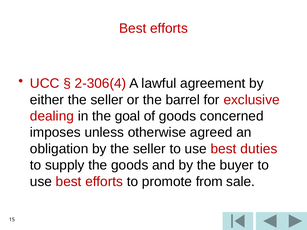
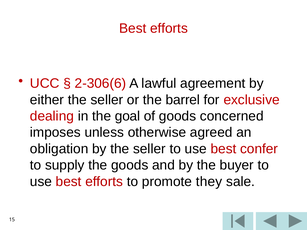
2-306(4: 2-306(4 -> 2-306(6
duties: duties -> confer
from: from -> they
